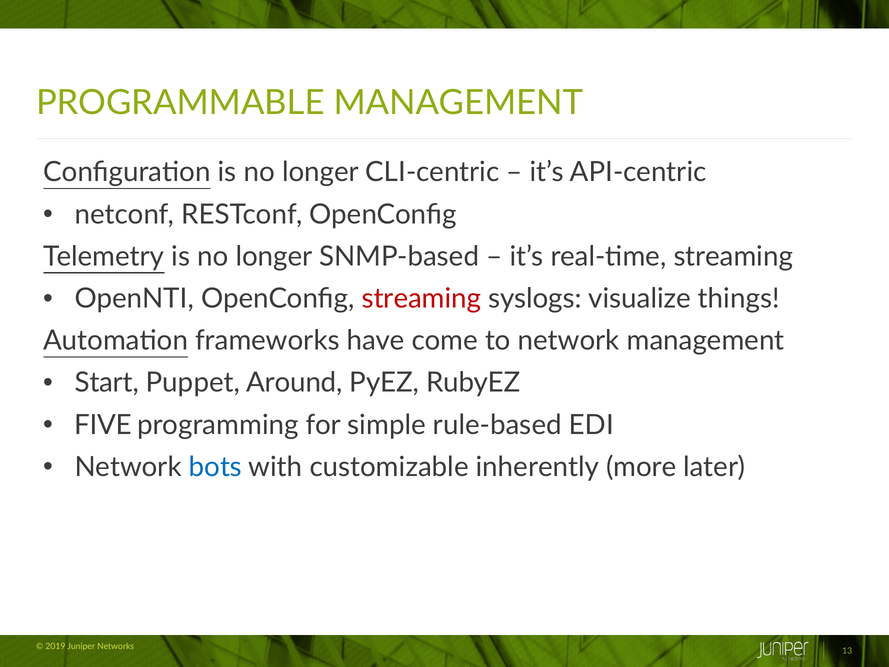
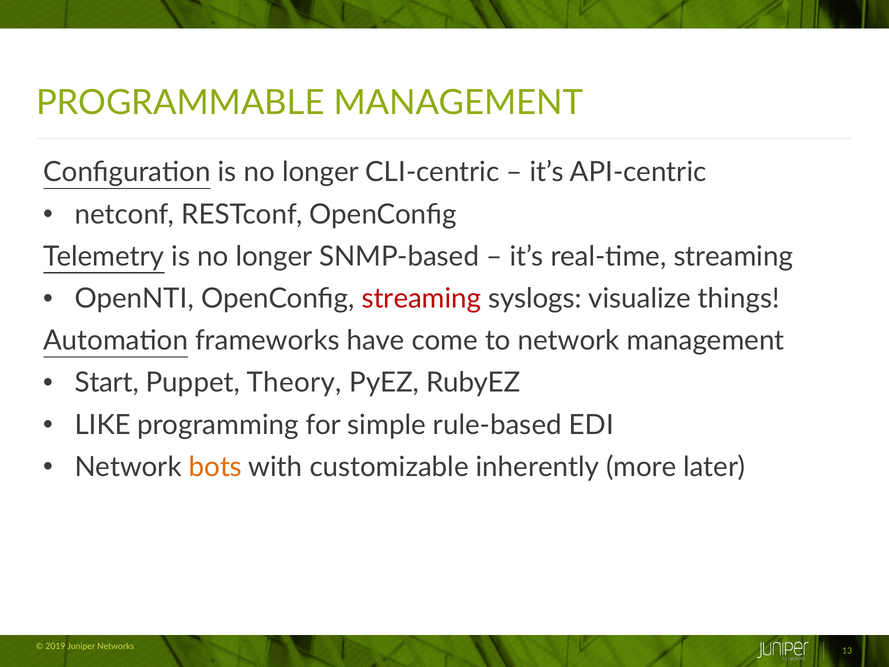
Around: Around -> Theory
FIVE: FIVE -> LIKE
bots colour: blue -> orange
